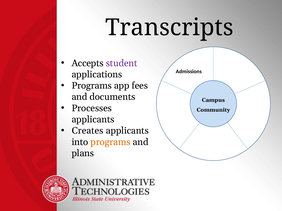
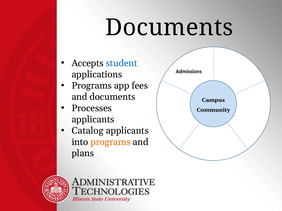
Transcripts at (169, 28): Transcripts -> Documents
student colour: purple -> blue
Creates: Creates -> Catalog
